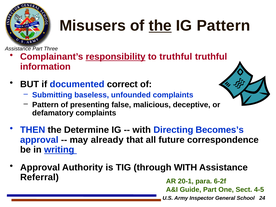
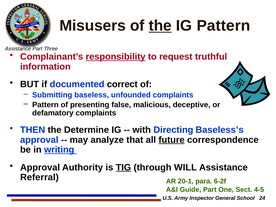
to truthful: truthful -> request
Becomes’s: Becomes’s -> Baseless’s
already: already -> analyze
future underline: none -> present
TIG underline: none -> present
through WITH: WITH -> WILL
